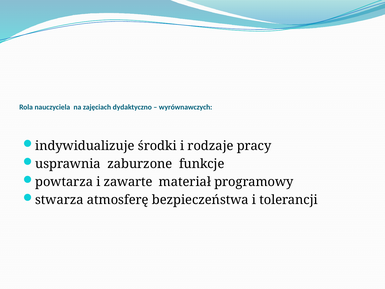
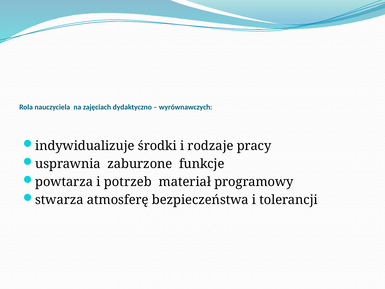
zawarte: zawarte -> potrzeb
